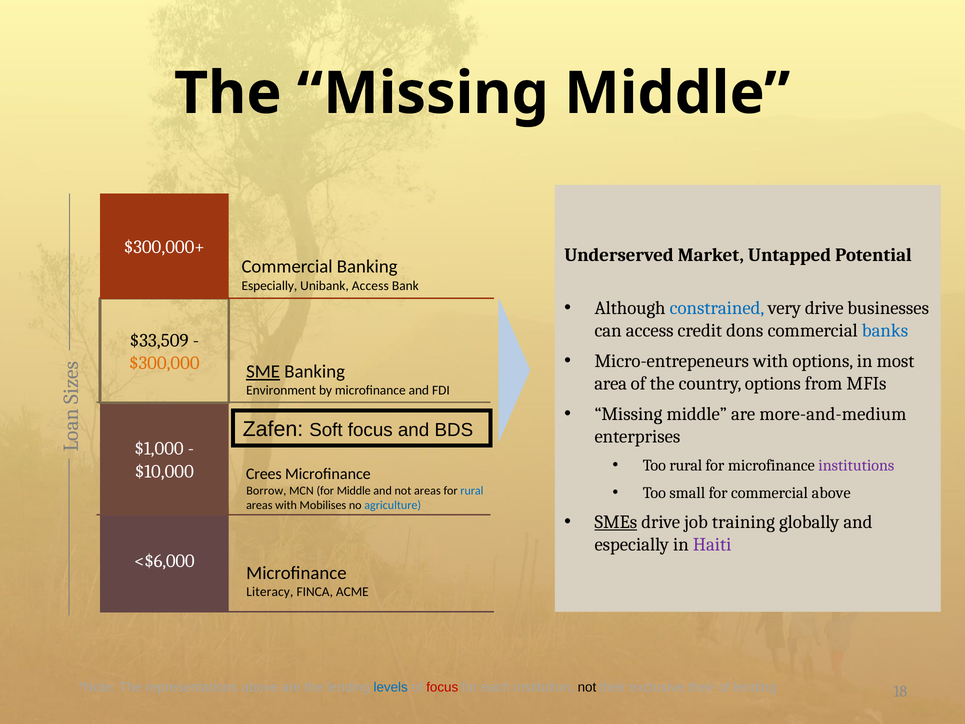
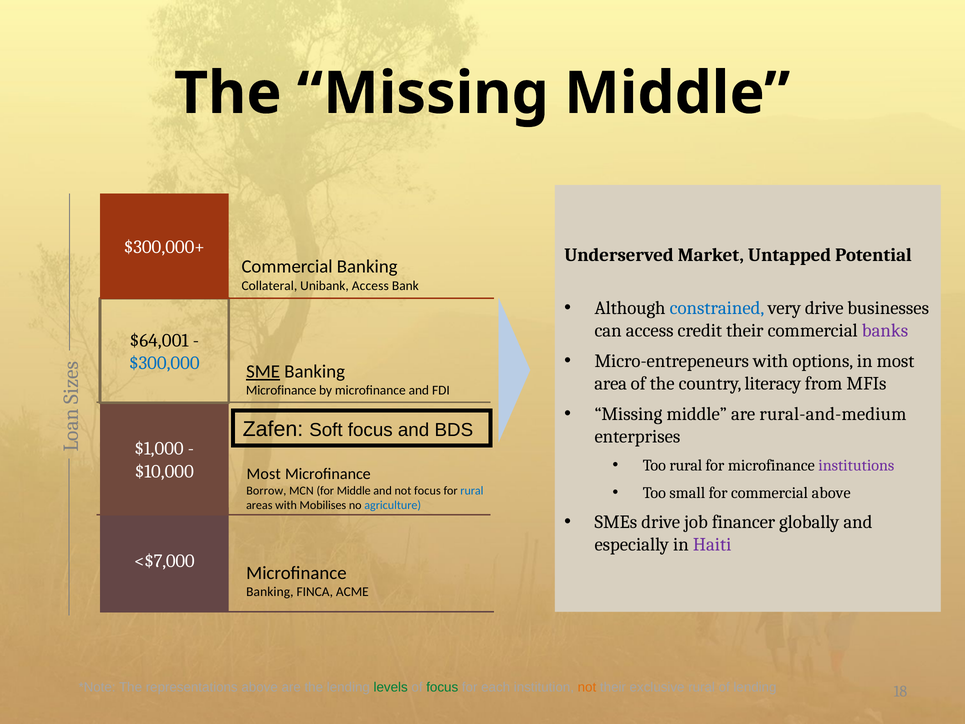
Especially at (269, 286): Especially -> Collateral
credit dons: dons -> their
banks colour: blue -> purple
$33,509: $33,509 -> $64,001
$300,000 colour: orange -> blue
country options: options -> literacy
Environment at (281, 390): Environment -> Microfinance
more-and-medium: more-and-medium -> rural-and-medium
Crees at (264, 474): Crees -> Most
not areas: areas -> focus
SMEs underline: present -> none
training: training -> financer
<$6,000: <$6,000 -> <$7,000
Literacy at (270, 592): Literacy -> Banking
levels colour: blue -> green
focus at (442, 687) colour: red -> green
not at (587, 687) colour: black -> orange
exclusive their: their -> rural
